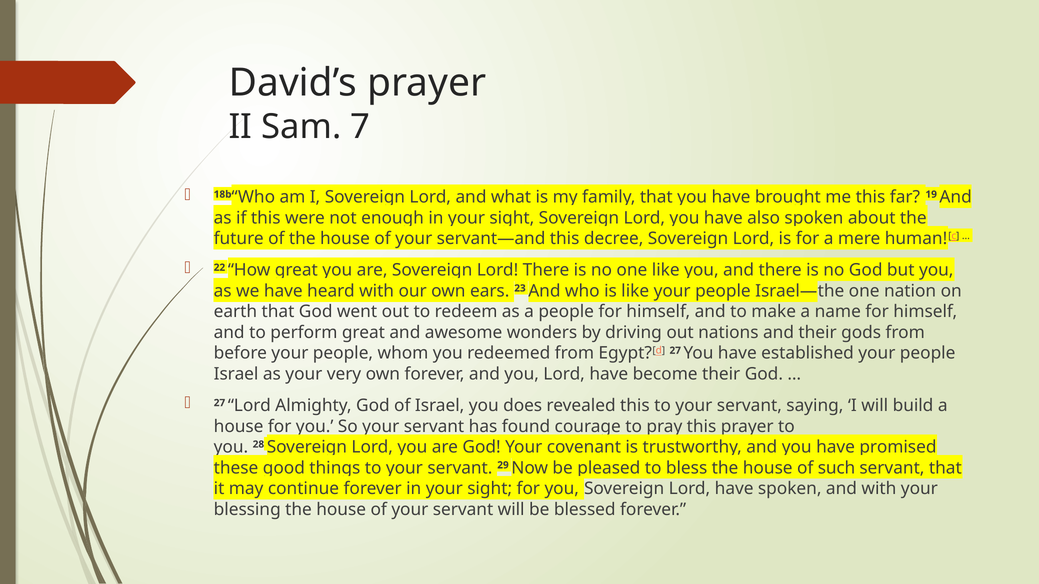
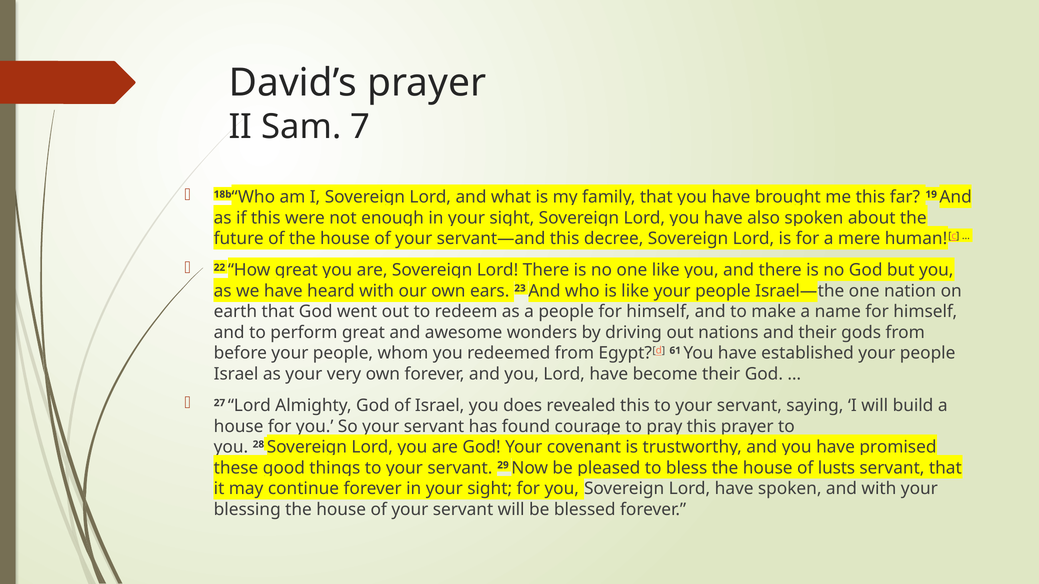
Egypt?[d 27: 27 -> 61
such: such -> lusts
